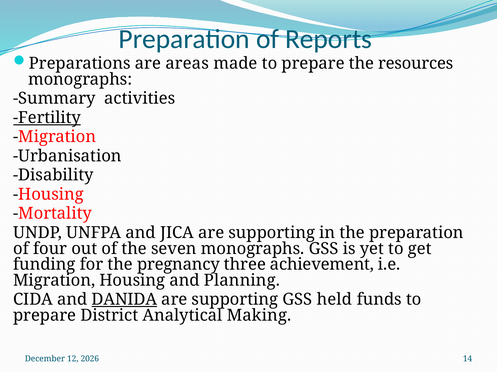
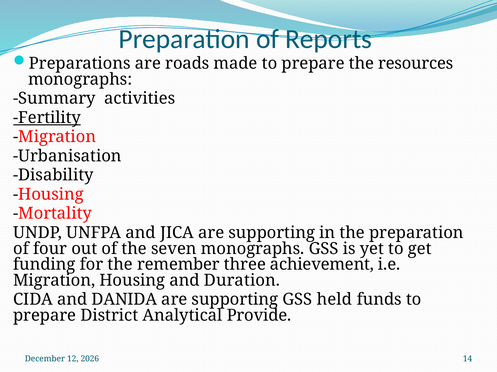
areas: areas -> roads
pregnancy: pregnancy -> remember
Planning: Planning -> Duration
DANIDA underline: present -> none
Making: Making -> Provide
